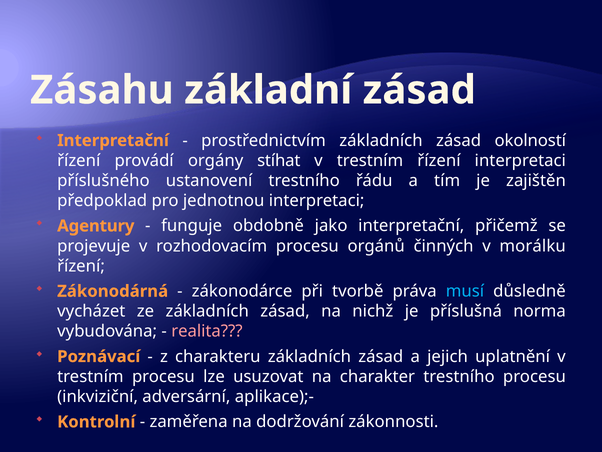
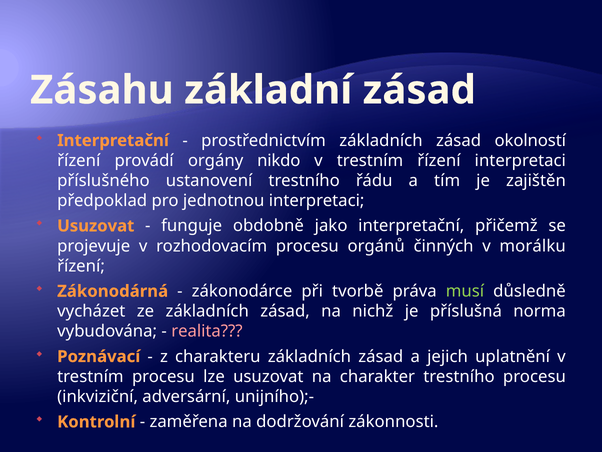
stíhat: stíhat -> nikdo
Agentury at (96, 226): Agentury -> Usuzovat
musí colour: light blue -> light green
aplikace);-: aplikace);- -> unijního);-
